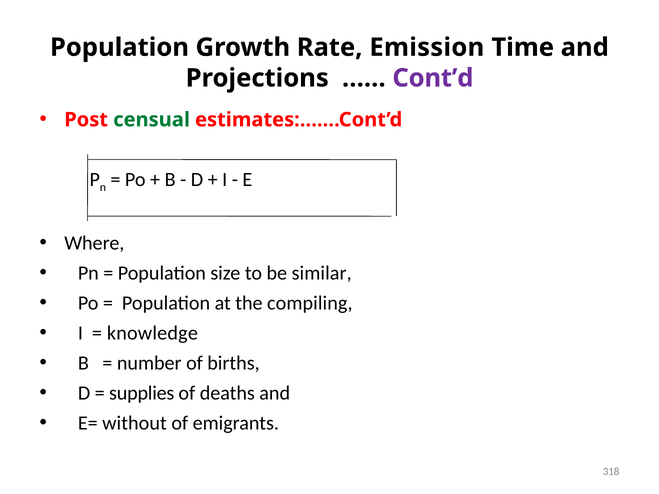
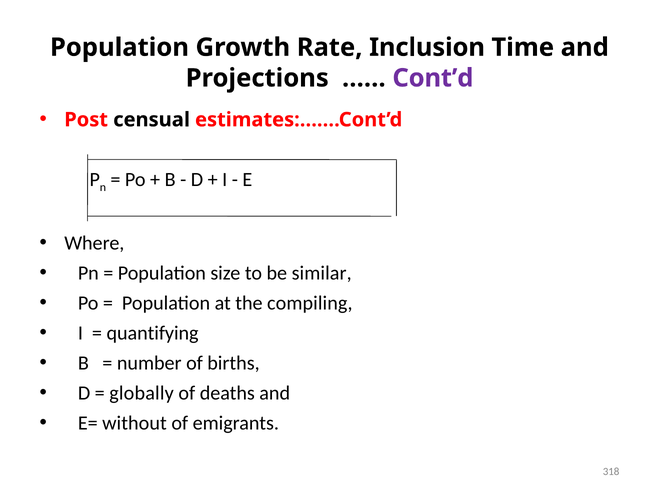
Emission: Emission -> Inclusion
censual colour: green -> black
knowledge: knowledge -> quantifying
supplies: supplies -> globally
